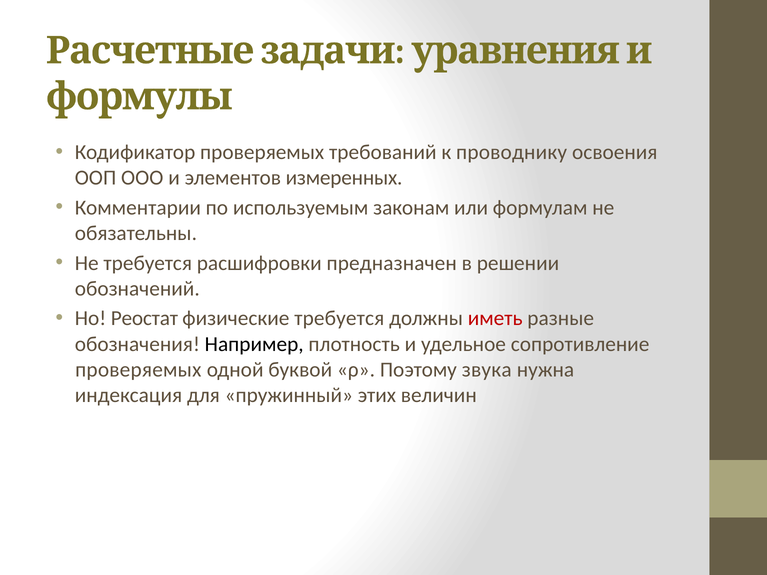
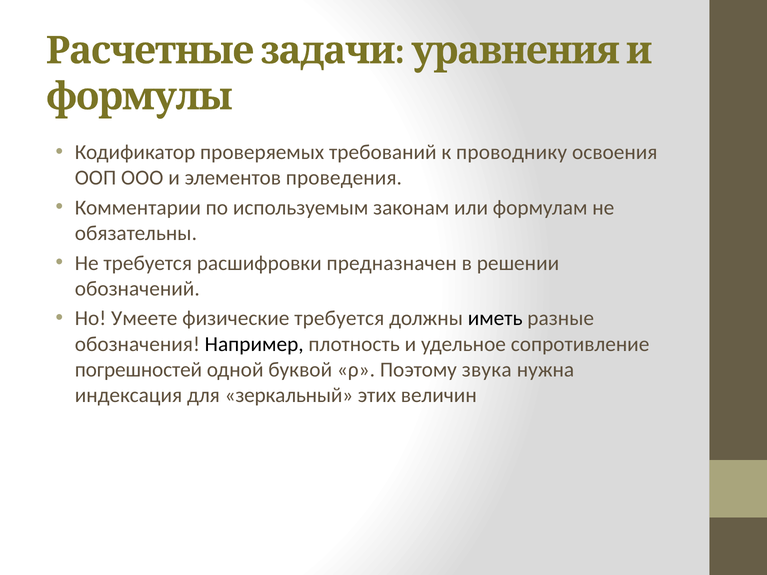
измеренных: измеренных -> проведения
Реостат: Реостат -> Умеете
иметь colour: red -> black
проверяемых at (138, 370): проверяемых -> погрешностей
пружинный: пружинный -> зеркальный
